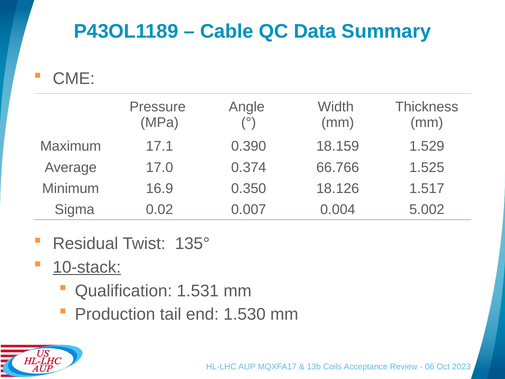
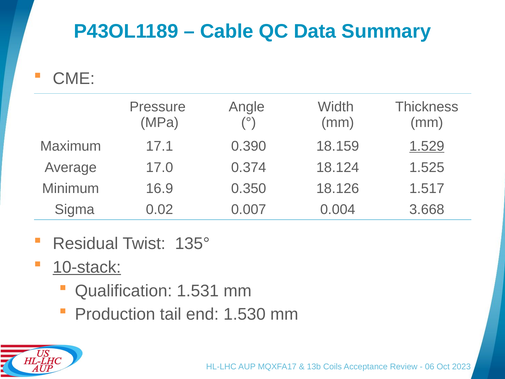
1.529 underline: none -> present
66.766: 66.766 -> 18.124
5.002: 5.002 -> 3.668
